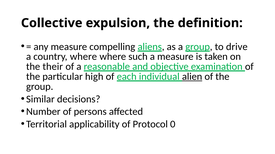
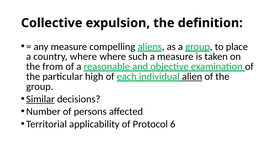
drive: drive -> place
their: their -> from
Similar underline: none -> present
0: 0 -> 6
